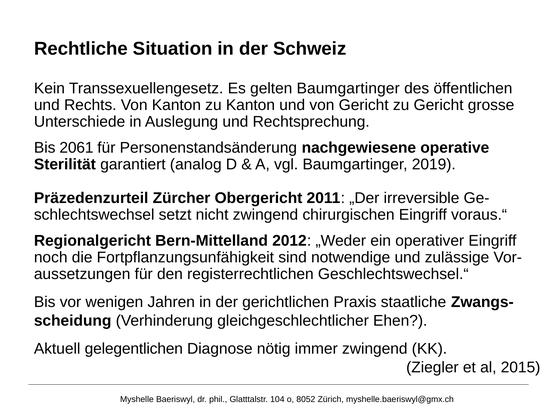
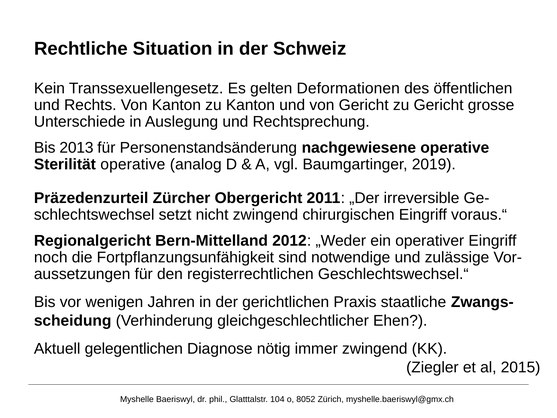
gelten Baumgartinger: Baumgartinger -> Deformationen
2061: 2061 -> 2013
Sterilität garantiert: garantiert -> operative
